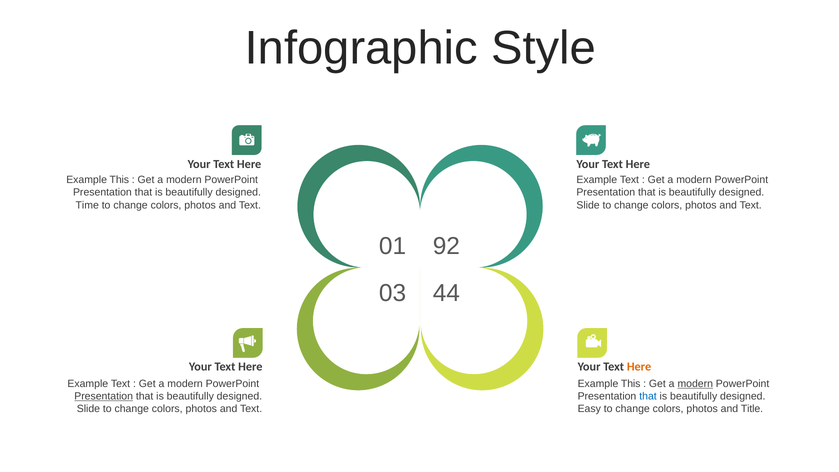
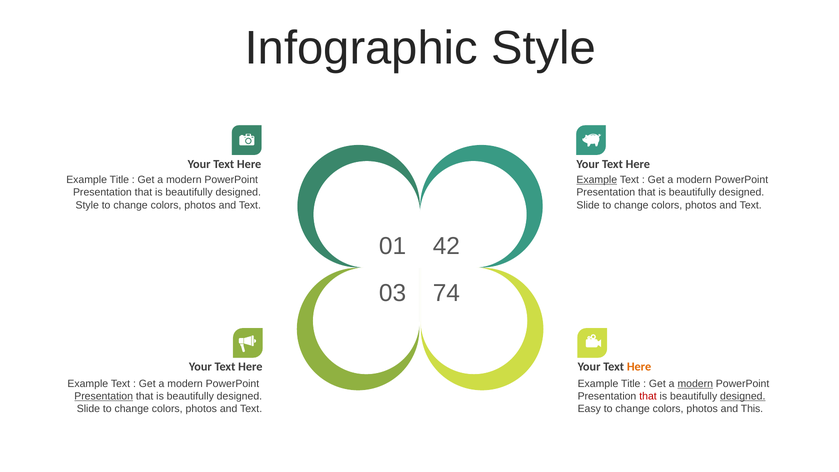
This at (119, 180): This -> Title
Example at (597, 180) underline: none -> present
Time at (87, 205): Time -> Style
92: 92 -> 42
44: 44 -> 74
This at (631, 384): This -> Title
that at (648, 396) colour: blue -> red
designed at (743, 396) underline: none -> present
Title: Title -> This
